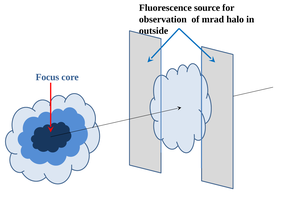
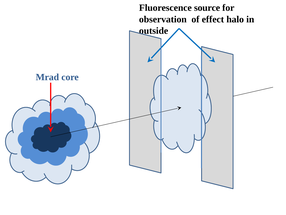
mrad: mrad -> effect
Focus: Focus -> Mrad
